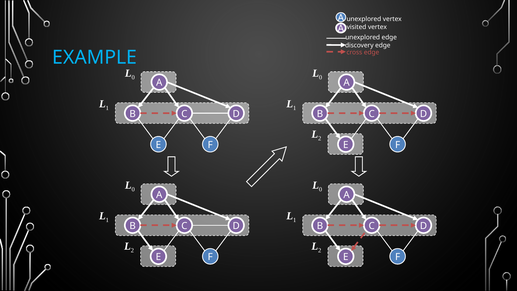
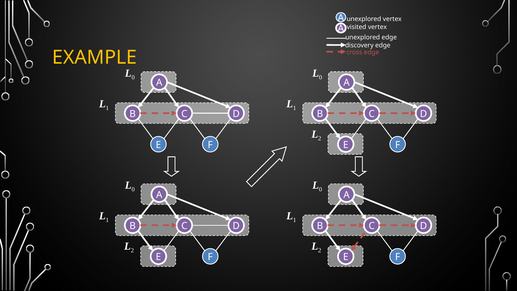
EXAMPLE colour: light blue -> yellow
